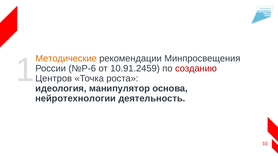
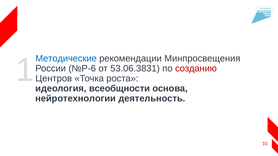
Методические colour: orange -> blue
10.91.2459: 10.91.2459 -> 53.06.3831
манипулятор: манипулятор -> всеобщности
